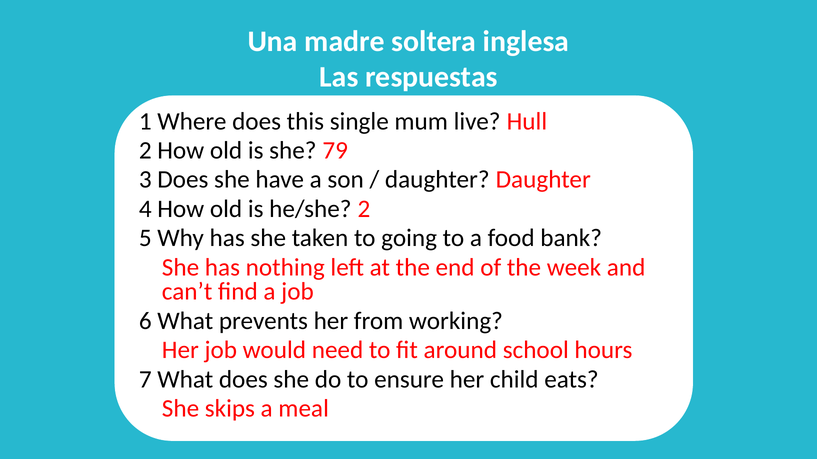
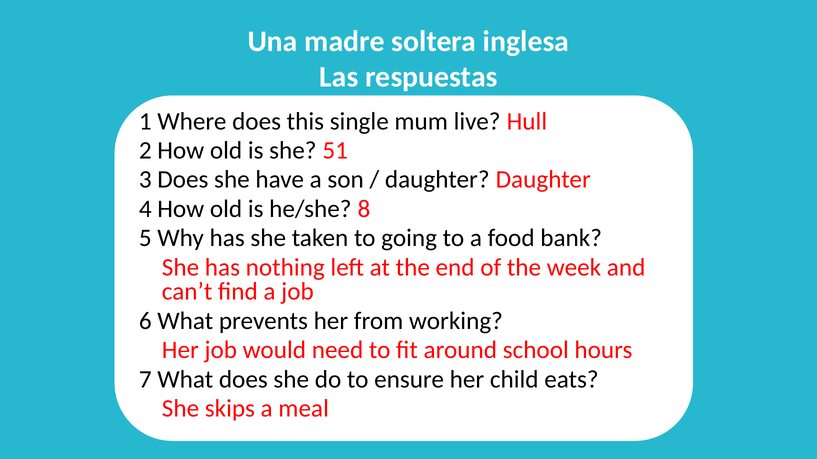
79: 79 -> 51
he/she 2: 2 -> 8
